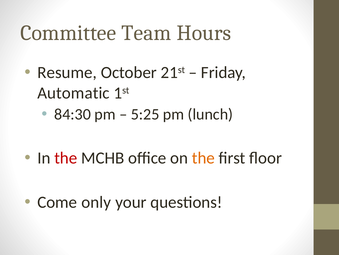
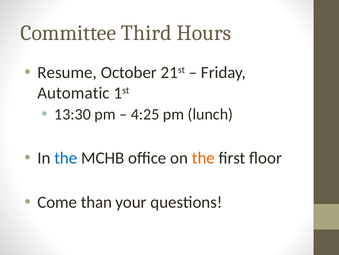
Team: Team -> Third
84:30: 84:30 -> 13:30
5:25: 5:25 -> 4:25
the at (66, 158) colour: red -> blue
only: only -> than
